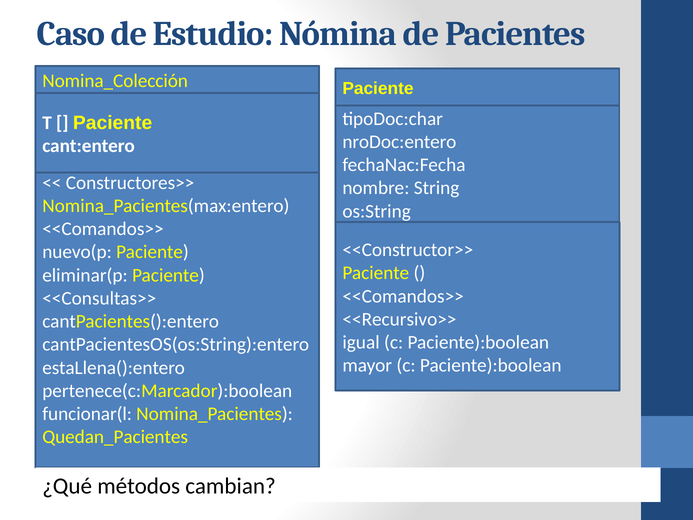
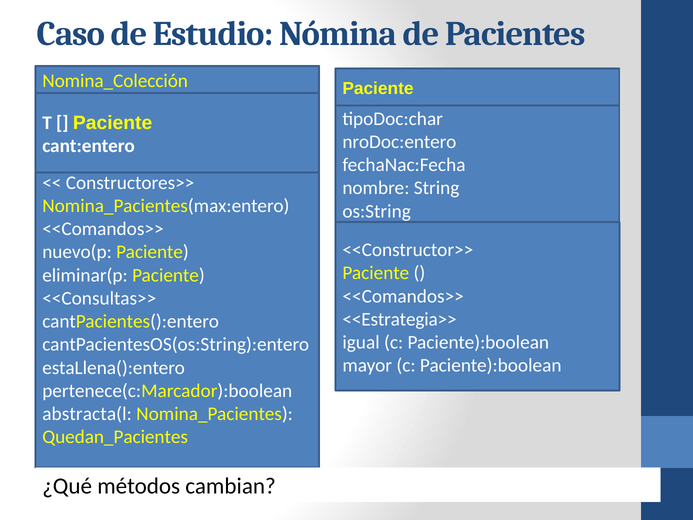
<<Recursivo>>: <<Recursivo>> -> <<Estrategia>>
funcionar(l: funcionar(l -> abstracta(l
